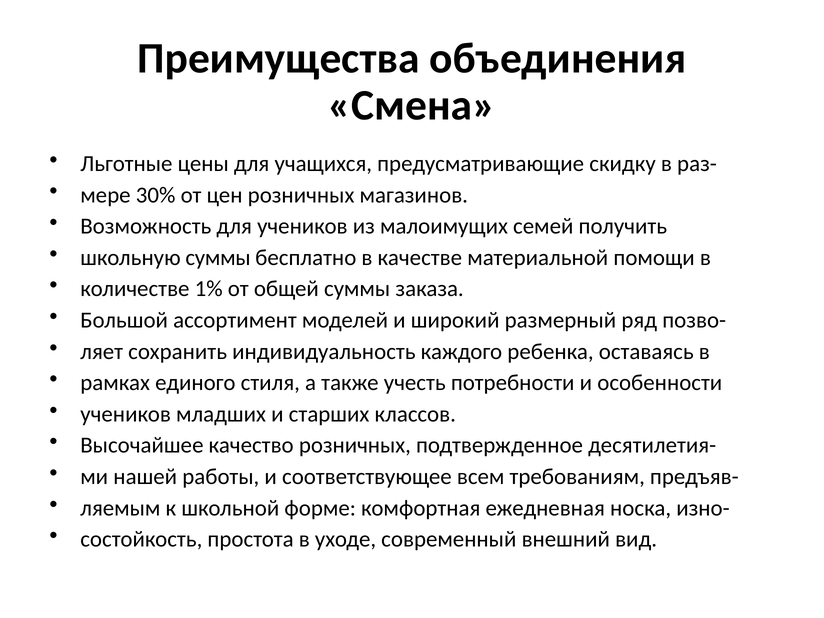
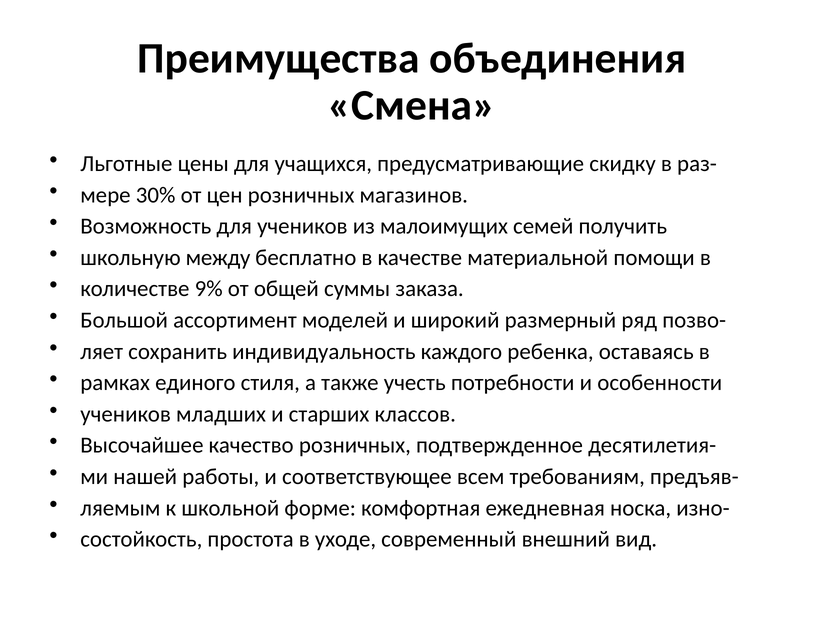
школьную суммы: суммы -> между
1%: 1% -> 9%
